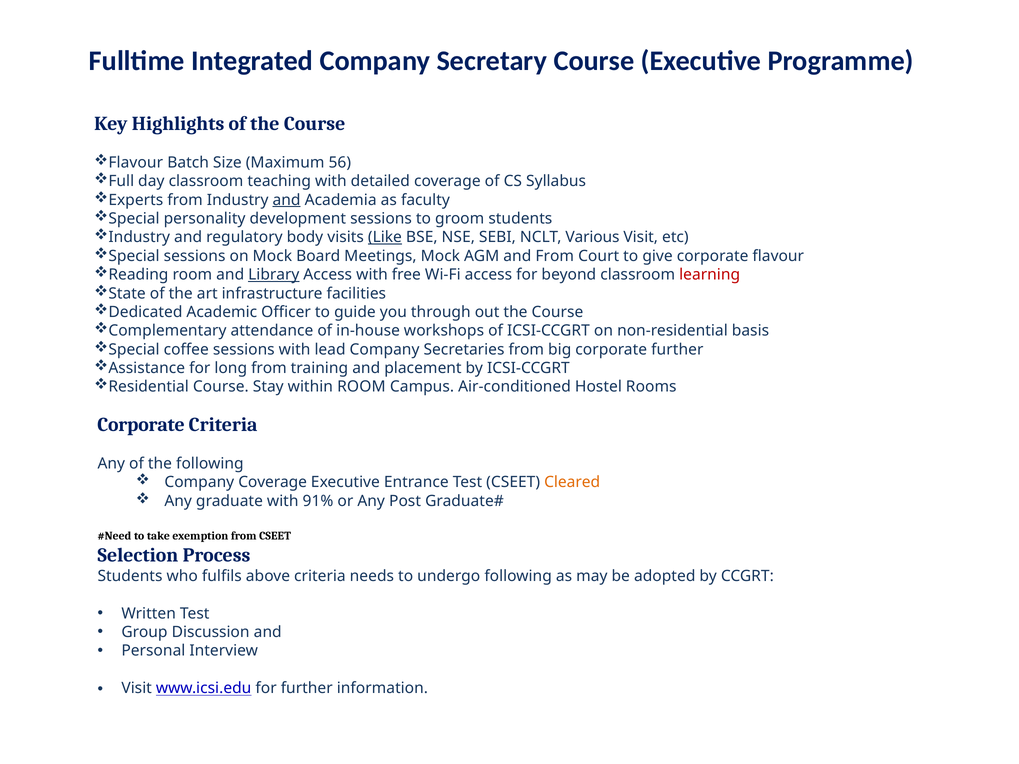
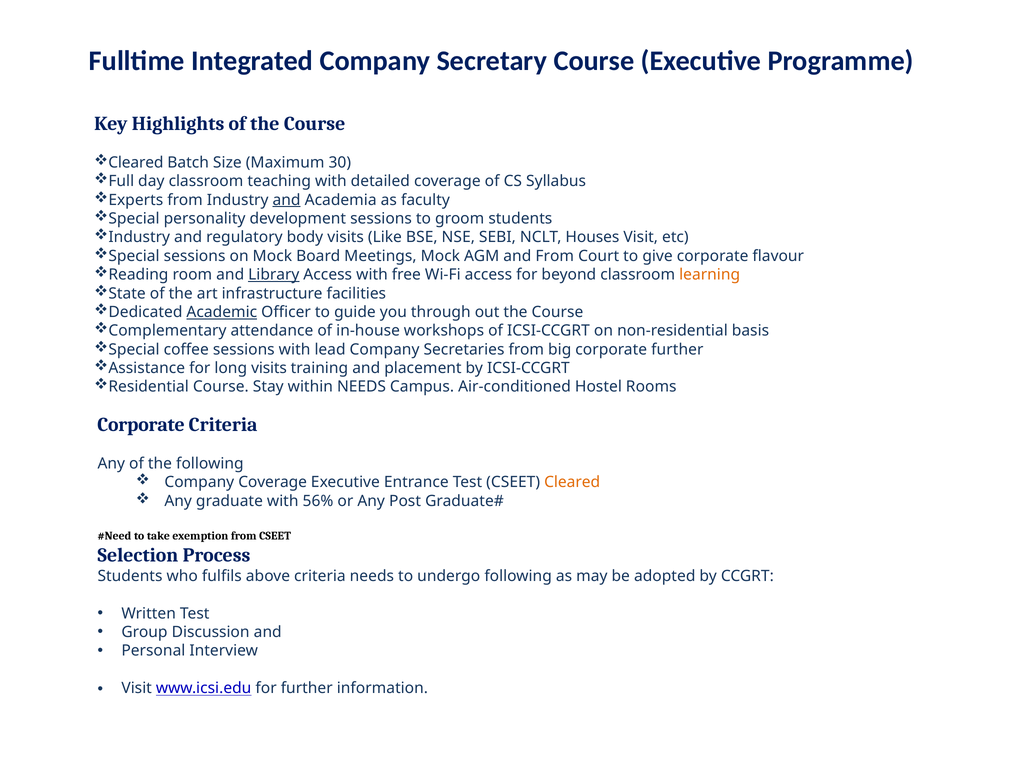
Flavour at (136, 163): Flavour -> Cleared
56: 56 -> 30
Like underline: present -> none
Various: Various -> Houses
learning colour: red -> orange
Academic underline: none -> present
long from: from -> visits
within ROOM: ROOM -> NEEDS
91%: 91% -> 56%
